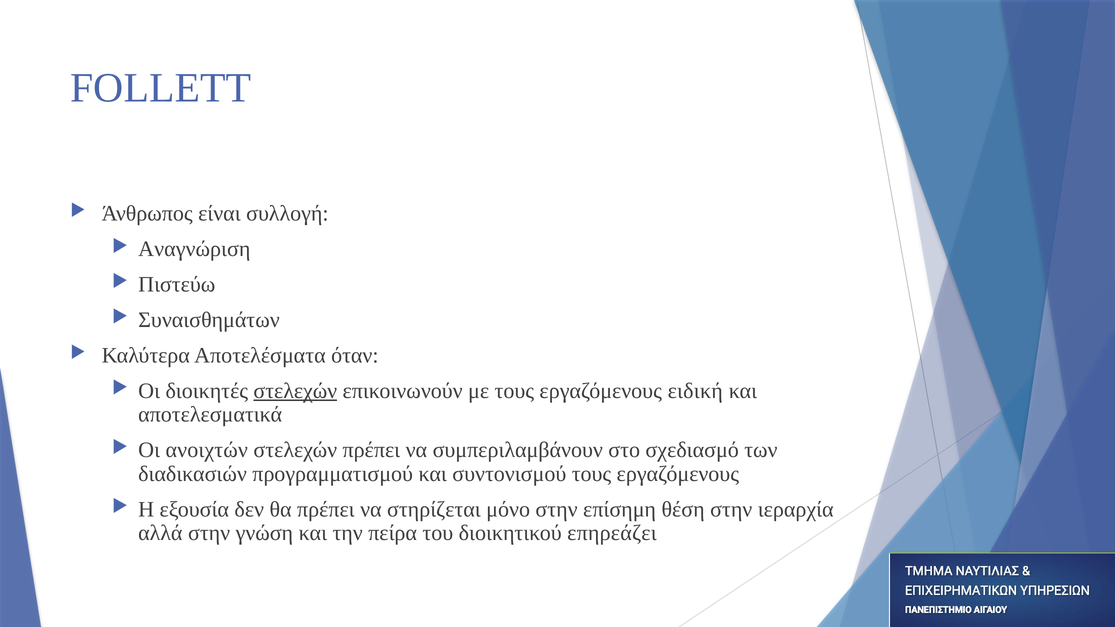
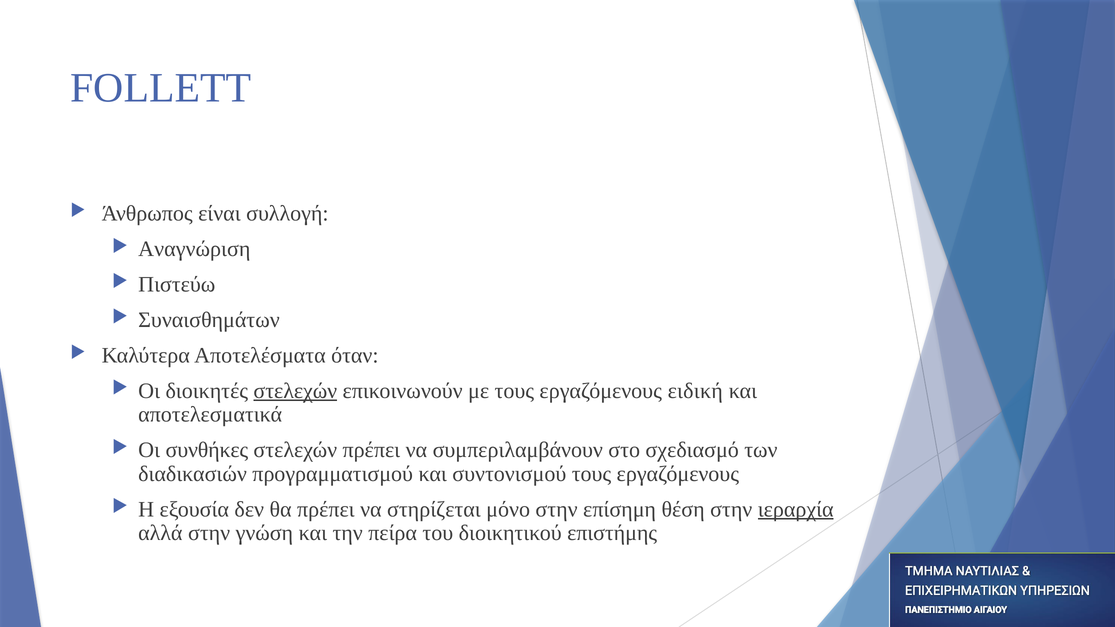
ανοιχτών: ανοιχτών -> συνθήκες
ιεραρχία underline: none -> present
επηρεάζει: επηρεάζει -> επιστήμης
